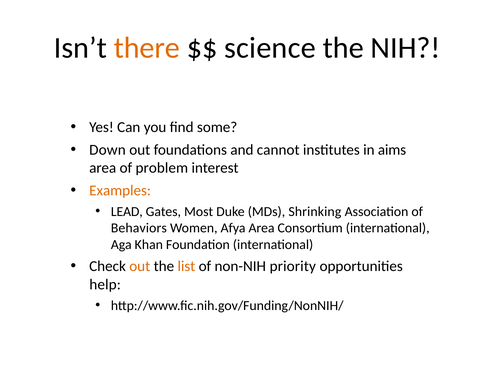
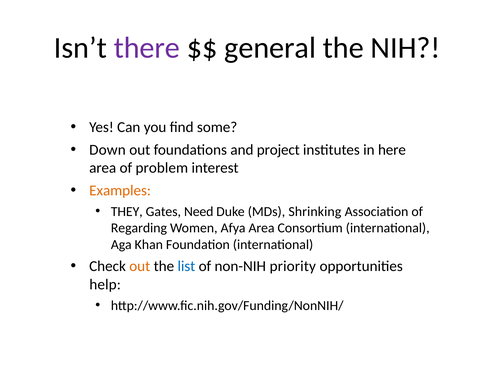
there colour: orange -> purple
science: science -> general
cannot: cannot -> project
aims: aims -> here
LEAD: LEAD -> THEY
Most: Most -> Need
Behaviors: Behaviors -> Regarding
list colour: orange -> blue
